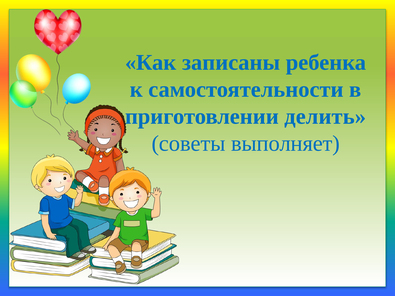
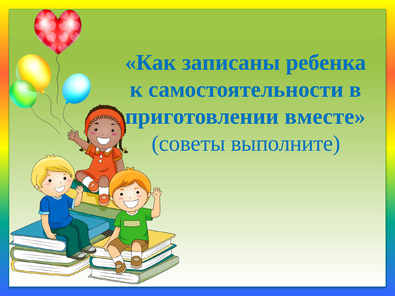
делить: делить -> вместе
выполняет: выполняет -> выполните
